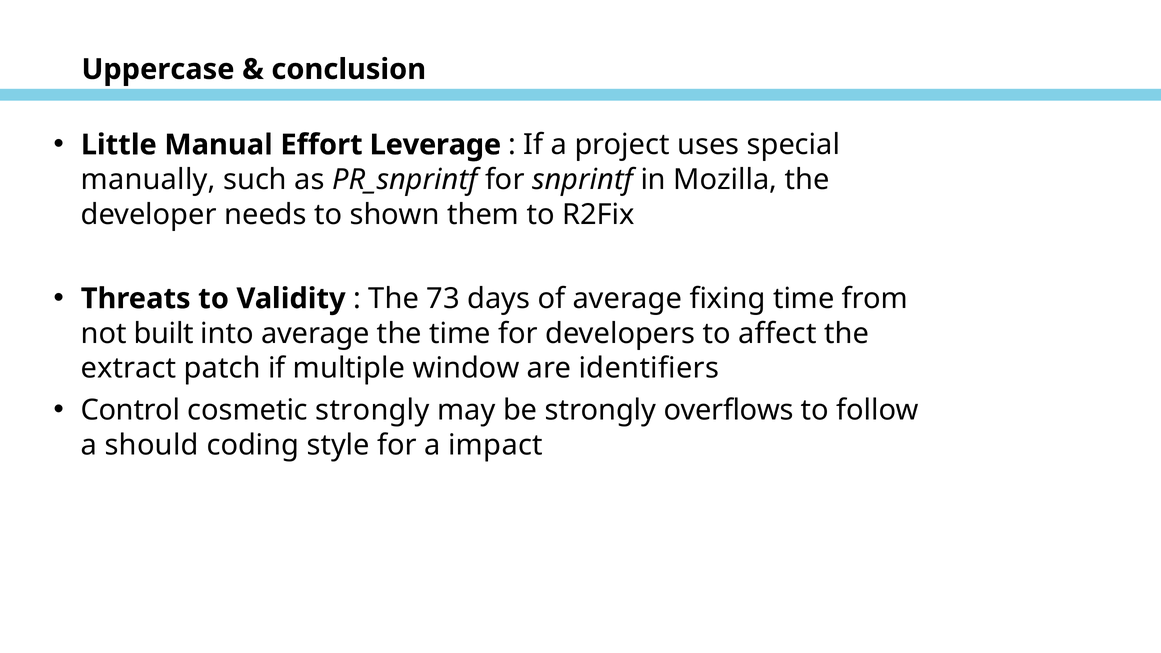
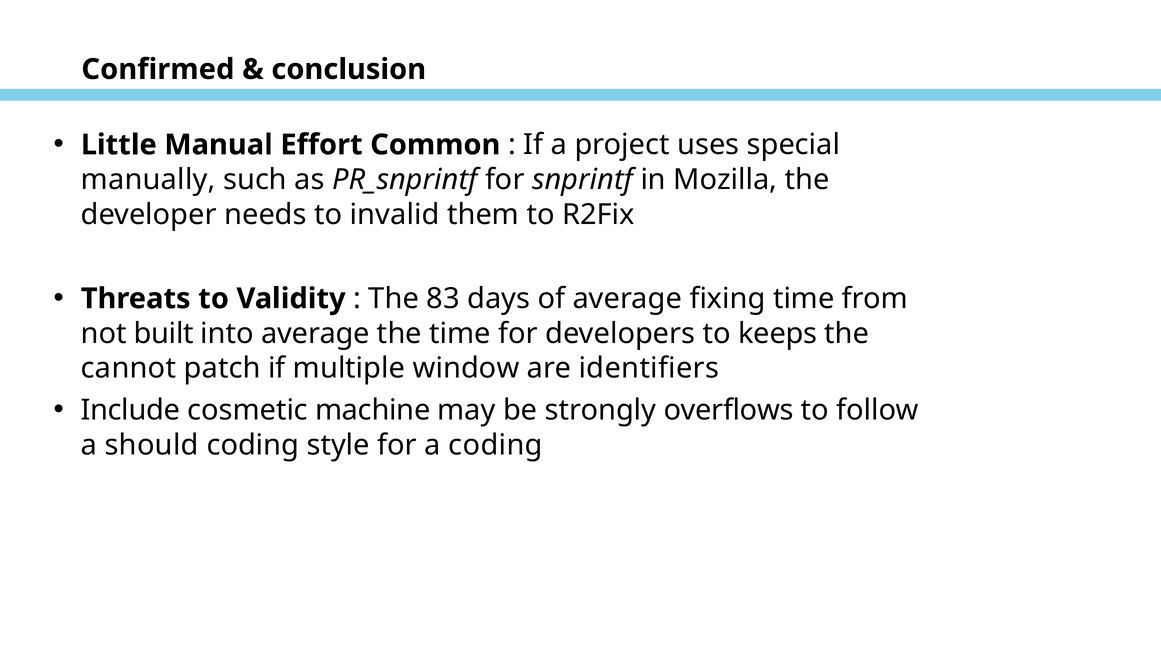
Uppercase: Uppercase -> Confirmed
Leverage: Leverage -> Common
shown: shown -> invalid
73: 73 -> 83
affect: affect -> keeps
extract: extract -> cannot
Control: Control -> Include
cosmetic strongly: strongly -> machine
a impact: impact -> coding
